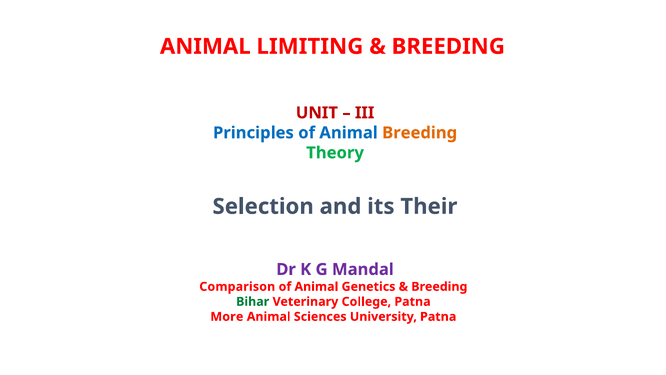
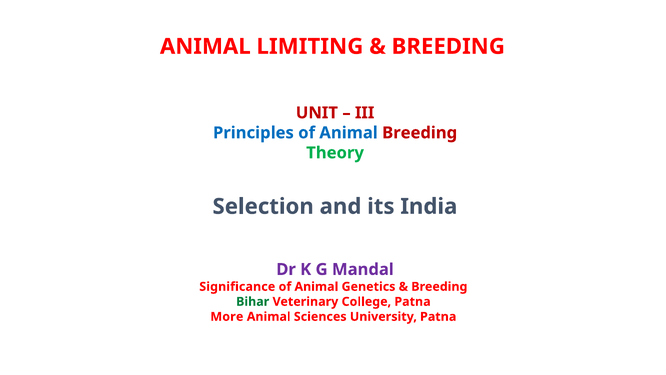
Breeding at (420, 133) colour: orange -> red
Their: Their -> India
Comparison: Comparison -> Significance
